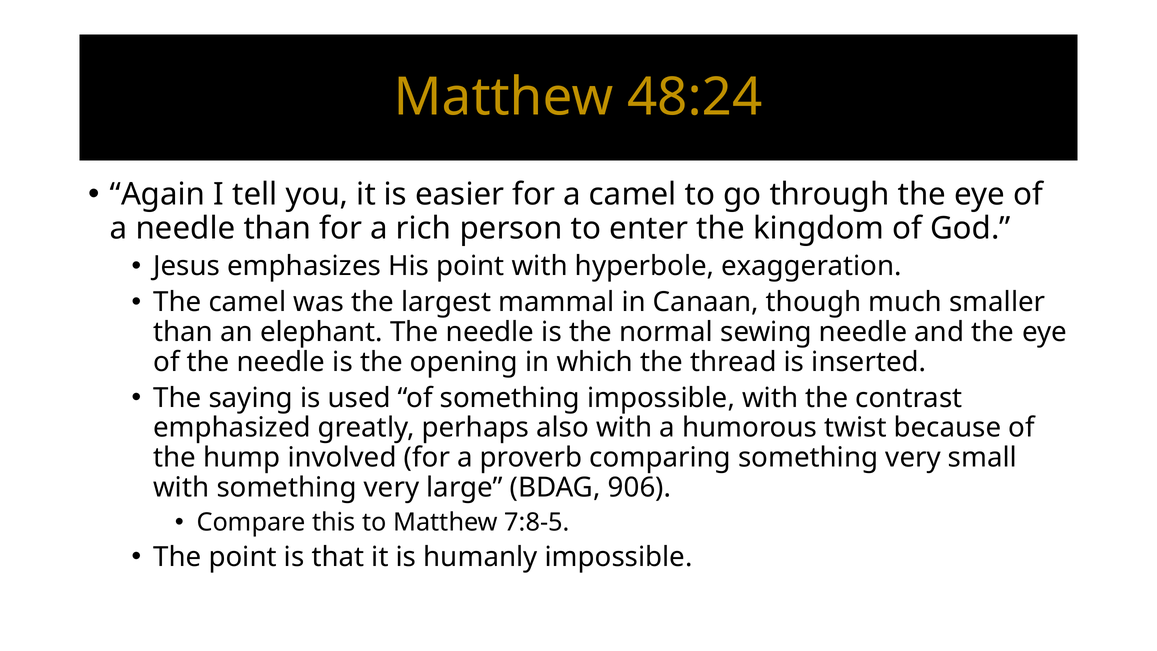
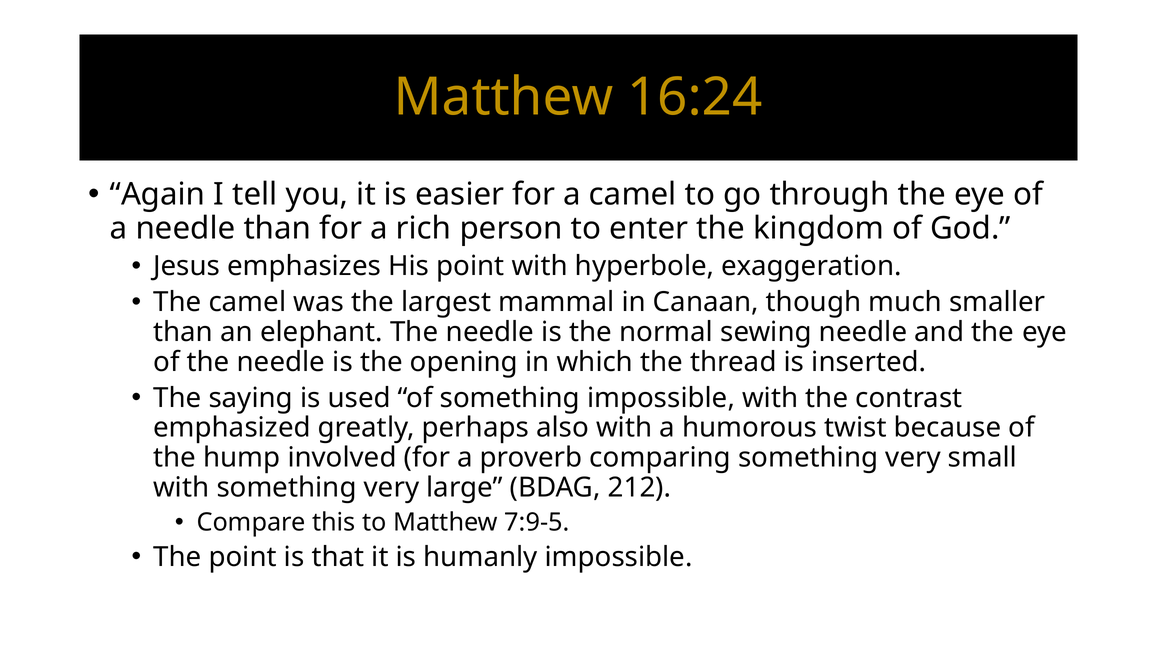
48:24: 48:24 -> 16:24
906: 906 -> 212
7:8-5: 7:8-5 -> 7:9-5
